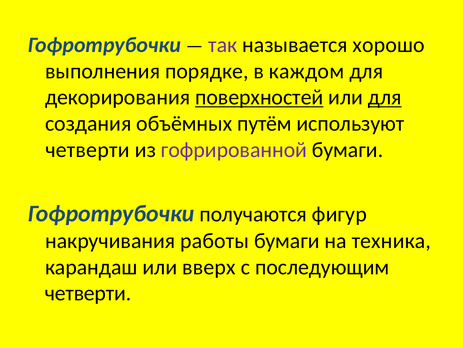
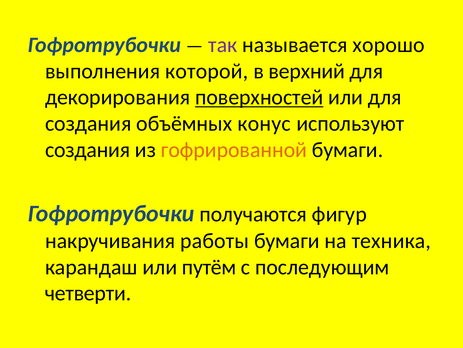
порядке: порядке -> которой
каждом: каждом -> верхний
для at (385, 97) underline: present -> none
путём: путём -> конус
четверти at (87, 150): четверти -> создания
гофрированной colour: purple -> orange
вверх: вверх -> путём
